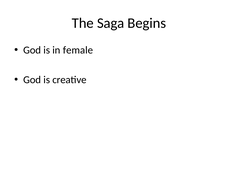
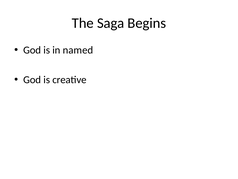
female: female -> named
